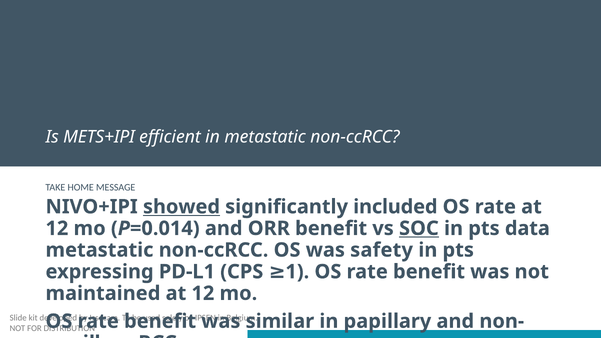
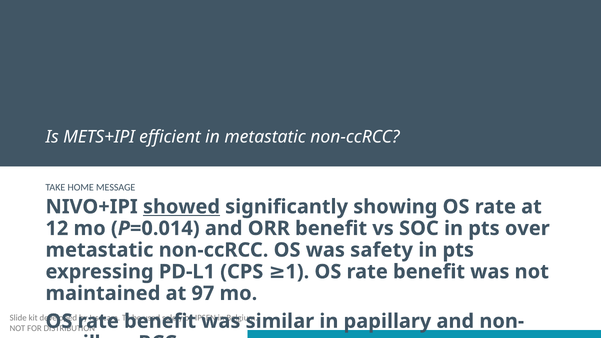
included: included -> showing
SOC underline: present -> none
data: data -> over
maintained at 12: 12 -> 97
